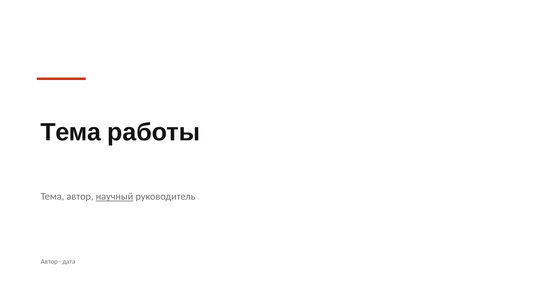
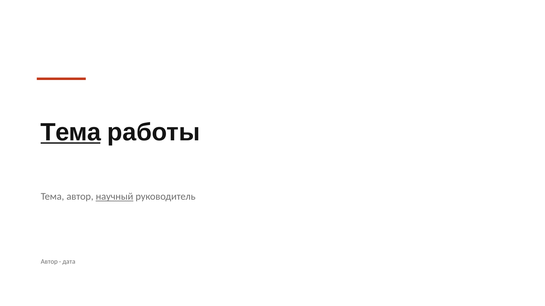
Тема at (71, 133) underline: none -> present
